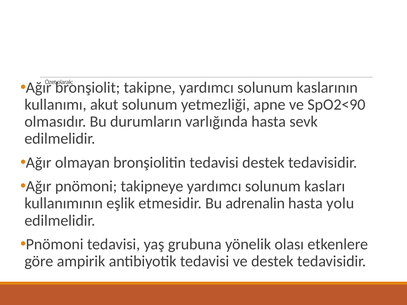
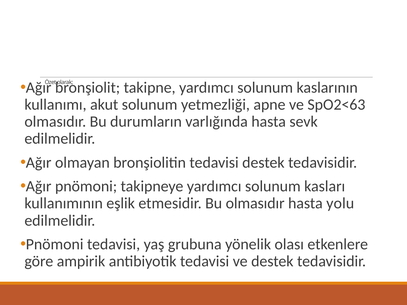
SpO2<90: SpO2<90 -> SpO2<63
Bu adrenalin: adrenalin -> olmasıdır
